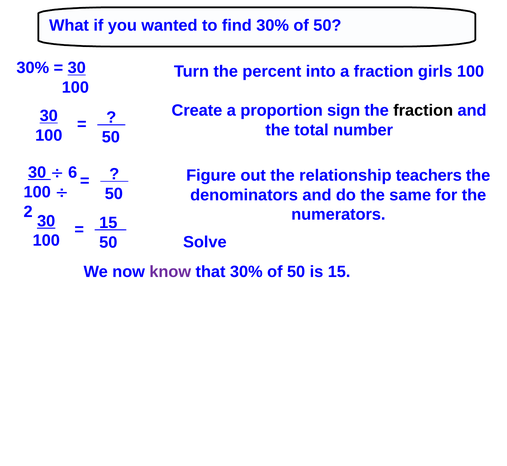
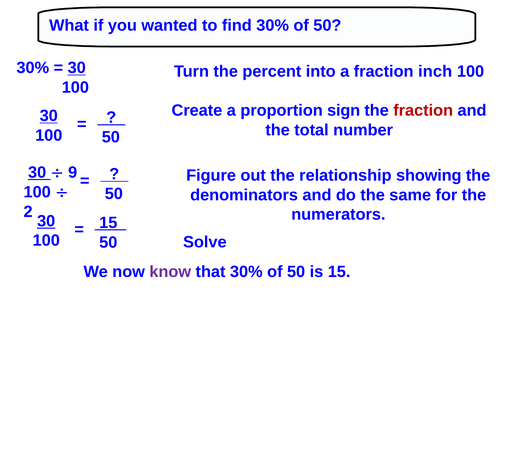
girls: girls -> inch
fraction at (423, 111) colour: black -> red
6: 6 -> 9
teachers: teachers -> showing
